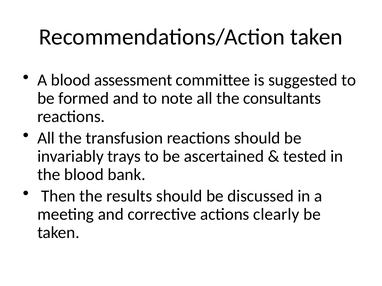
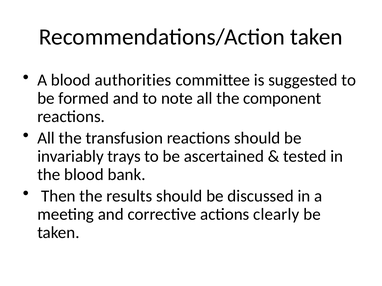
assessment: assessment -> authorities
consultants: consultants -> component
